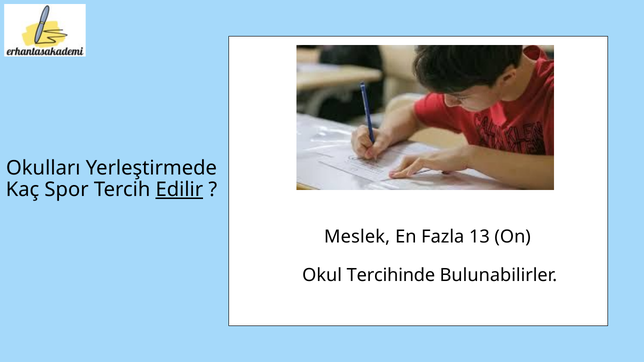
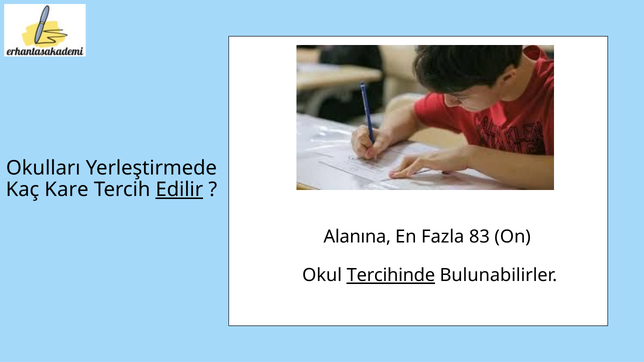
Spor: Spor -> Kare
Meslek: Meslek -> Alanına
13: 13 -> 83
Tercihinde underline: none -> present
